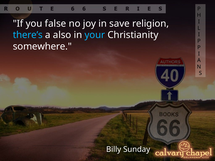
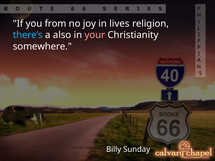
false: false -> from
save: save -> lives
your colour: light blue -> pink
